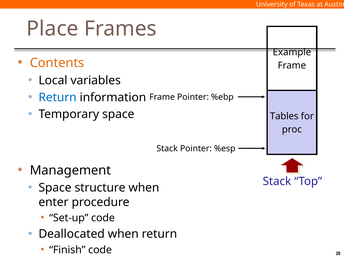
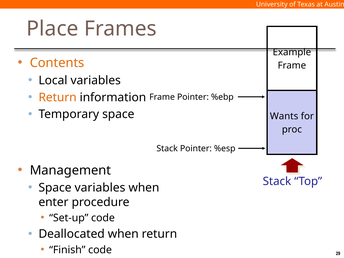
Return at (58, 97) colour: blue -> orange
Tables: Tables -> Wants
Space structure: structure -> variables
